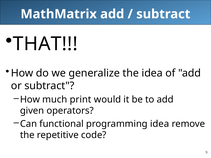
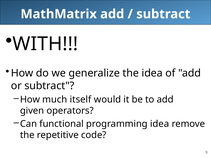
THAT: THAT -> WITH
print: print -> itself
